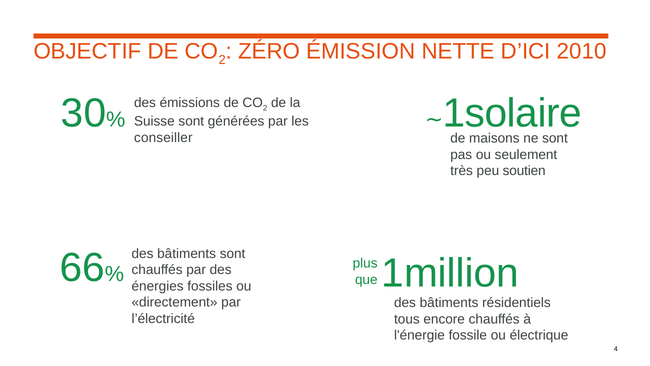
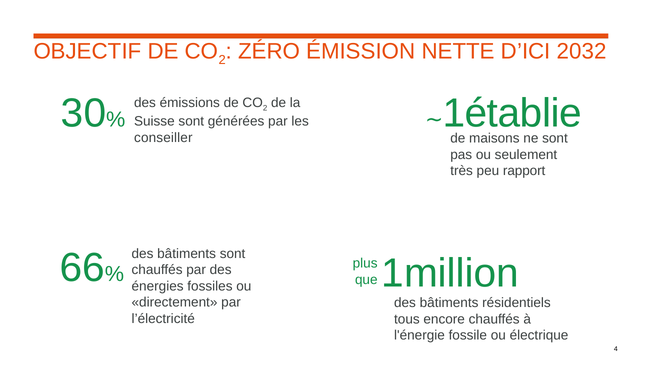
2010: 2010 -> 2032
1solaire: 1solaire -> 1établie
soutien: soutien -> rapport
